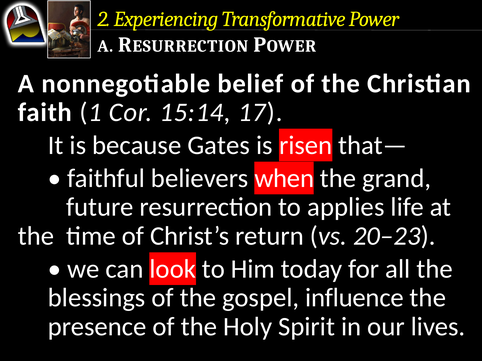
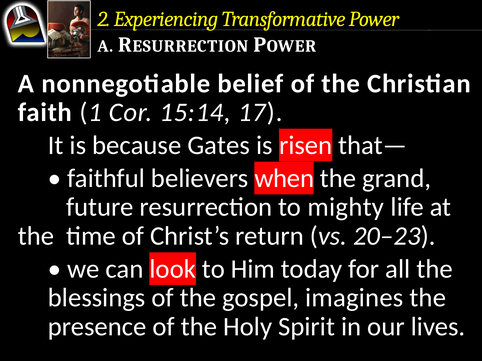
applies: applies -> mighty
influence: influence -> imagines
